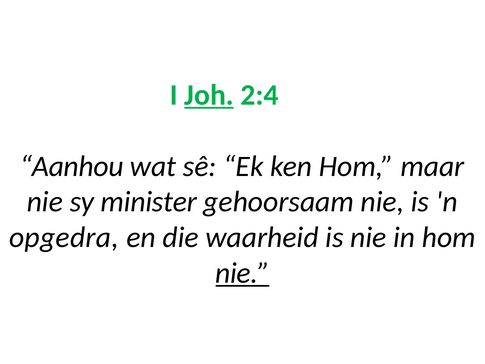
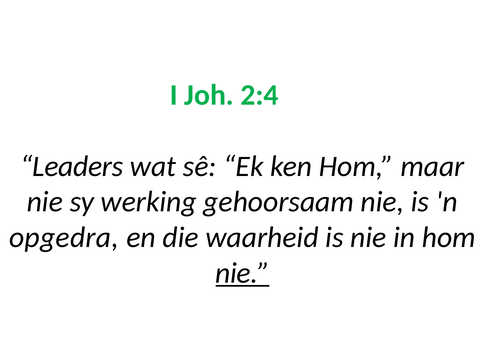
Joh underline: present -> none
Aanhou: Aanhou -> Leaders
minister: minister -> werking
